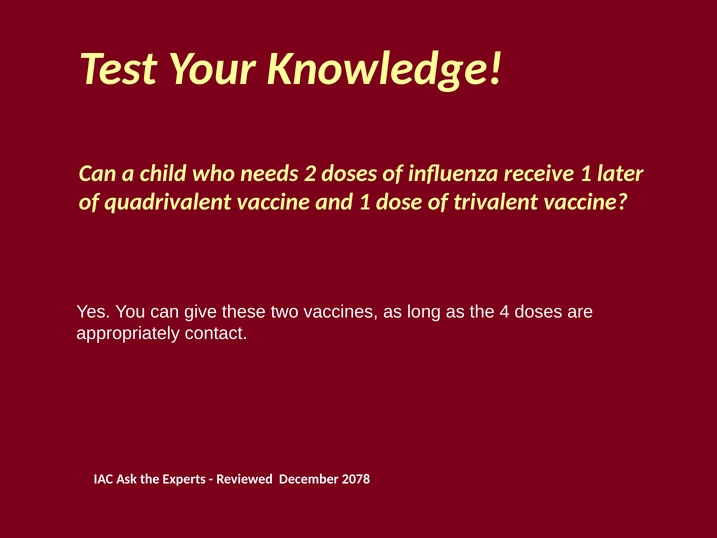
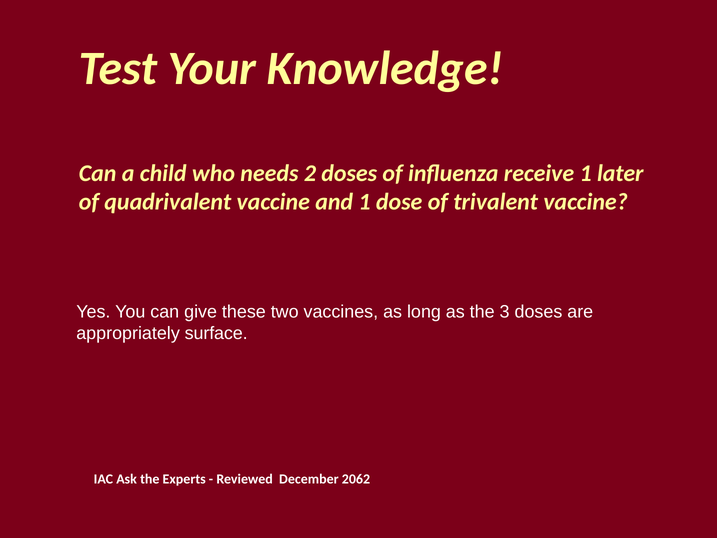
4: 4 -> 3
contact: contact -> surface
2078: 2078 -> 2062
